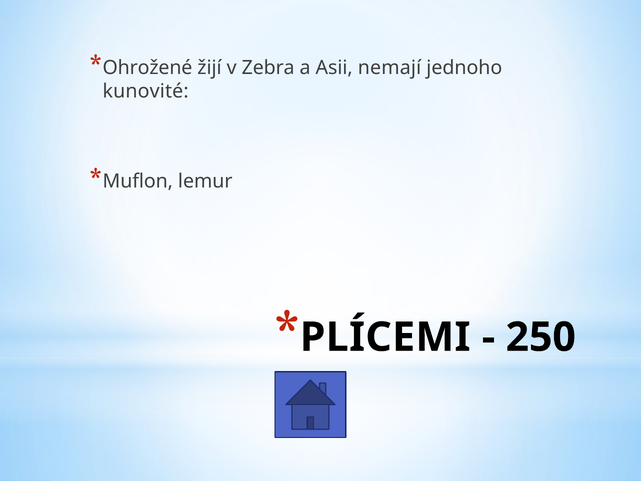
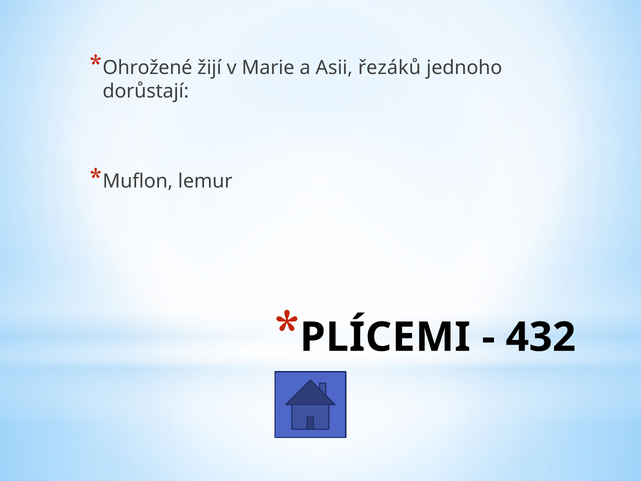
Zebra: Zebra -> Marie
nemají: nemají -> řezáků
kunovité: kunovité -> dorůstají
250: 250 -> 432
